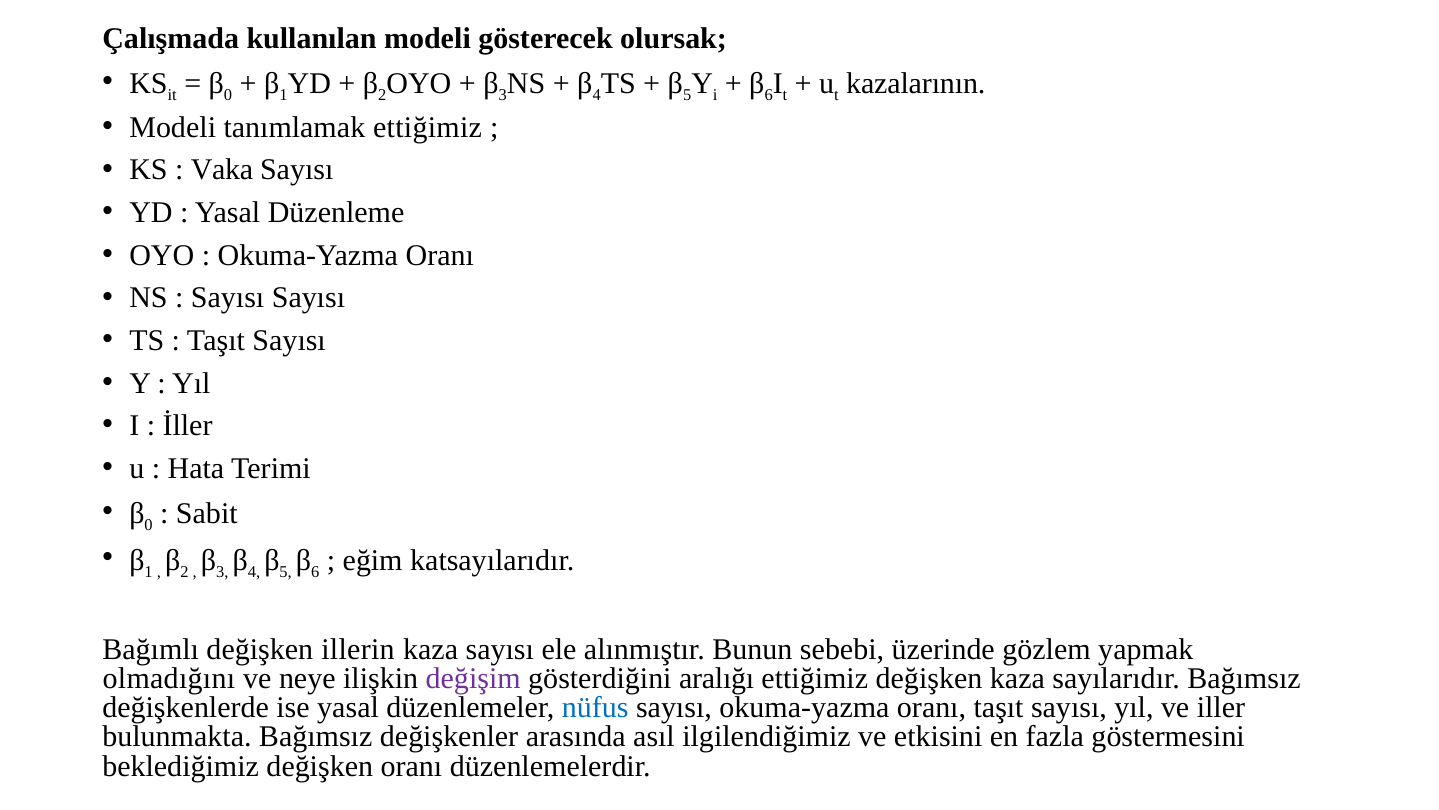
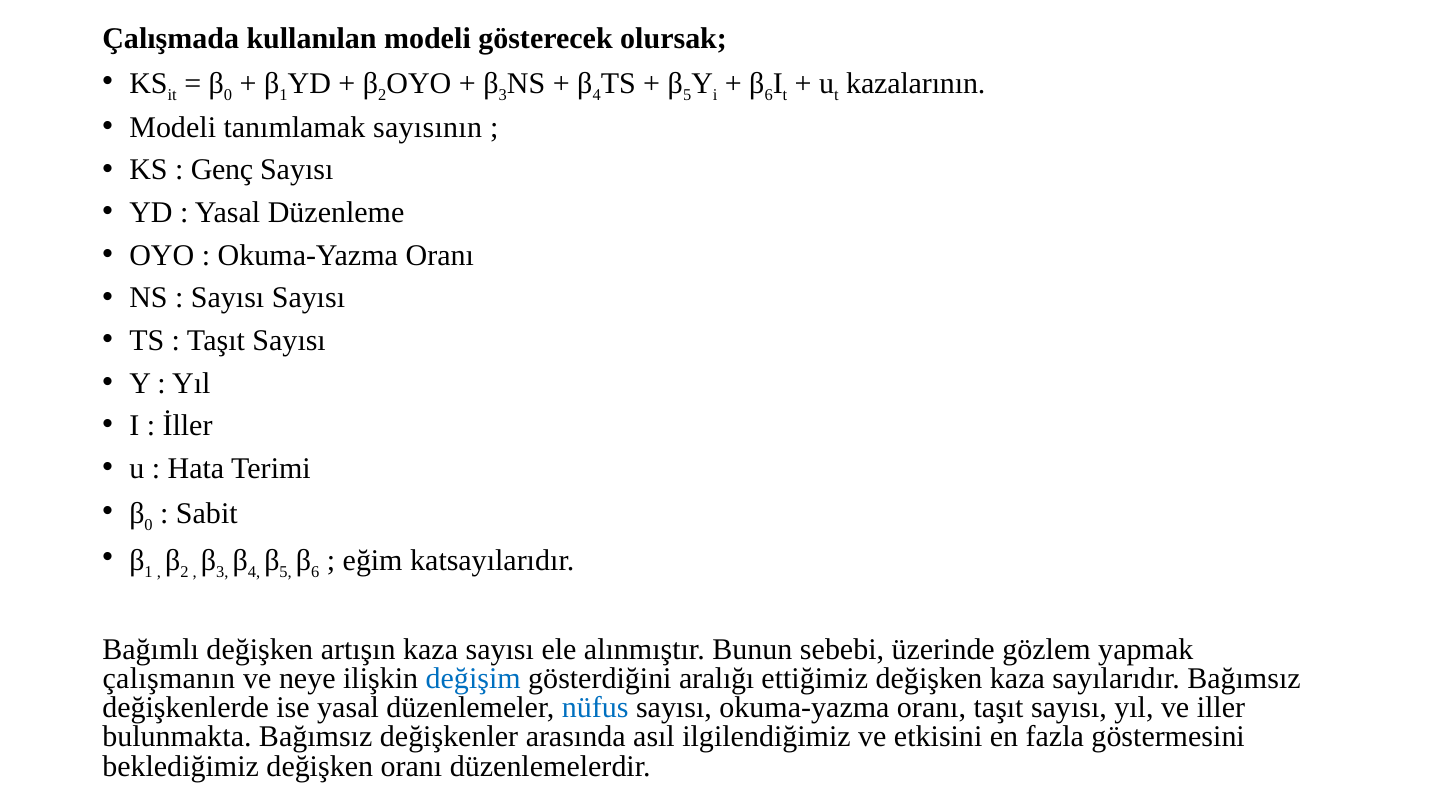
tanımlamak ettiğimiz: ettiğimiz -> sayısının
Vaka: Vaka -> Genç
illerin: illerin -> artışın
olmadığını: olmadığını -> çalışmanın
değişim colour: purple -> blue
